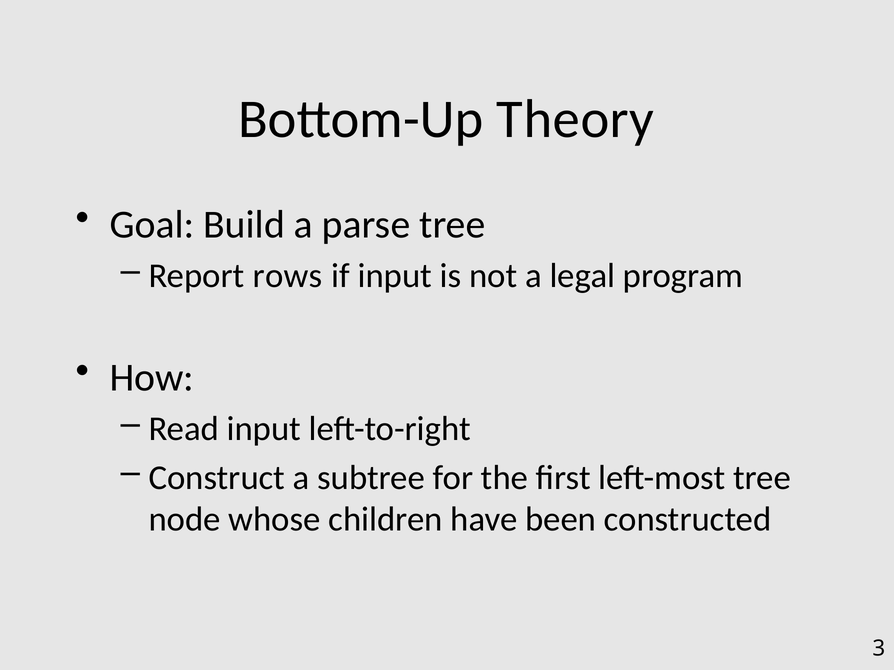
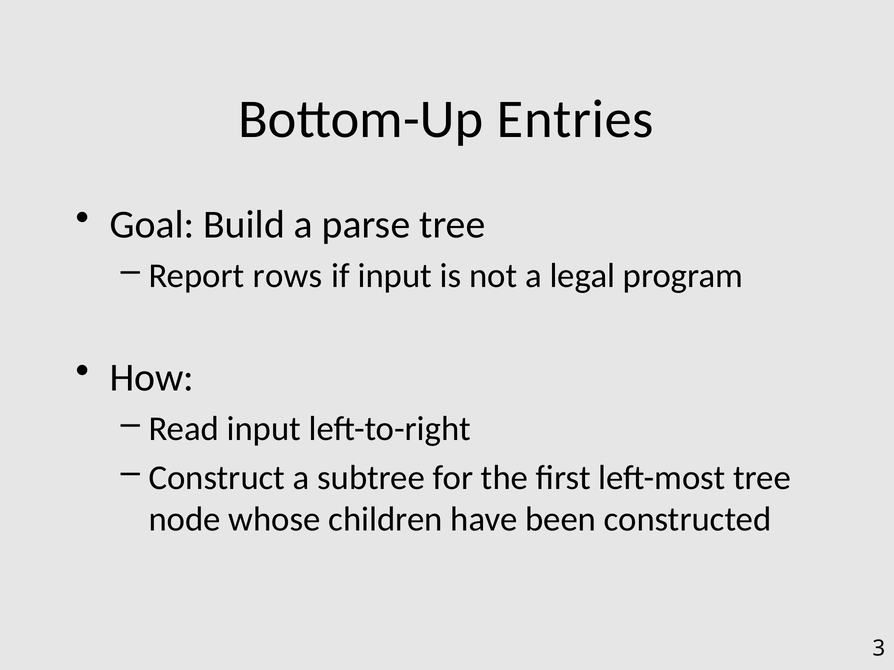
Theory: Theory -> Entries
